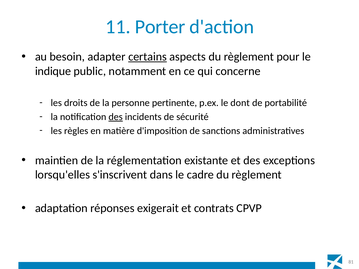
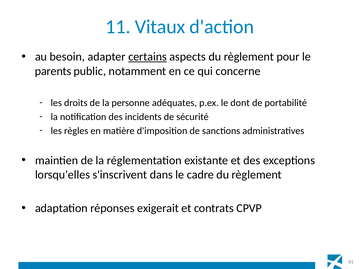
Porter: Porter -> Vitaux
indique: indique -> parents
pertinente: pertinente -> adéquates
des at (116, 117) underline: present -> none
